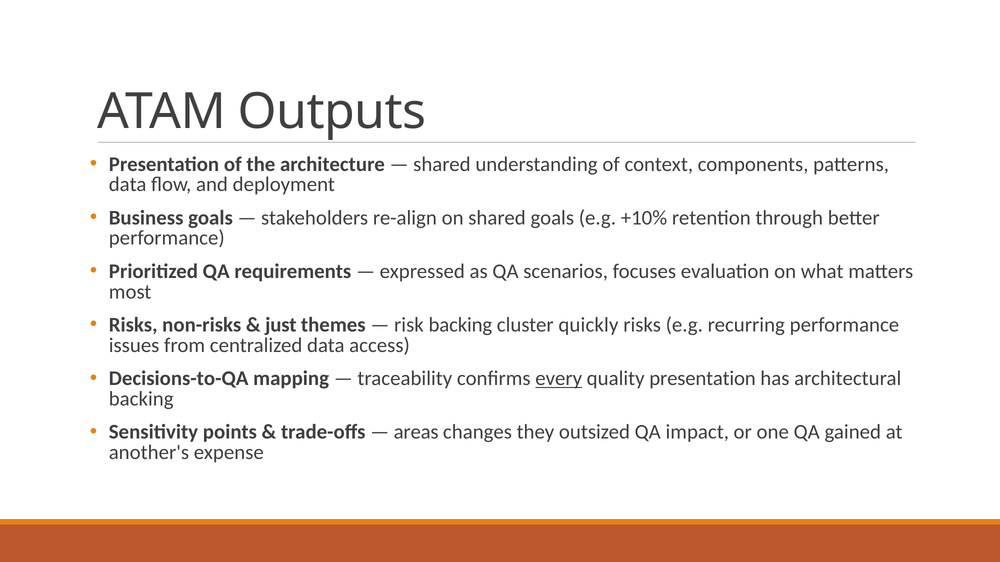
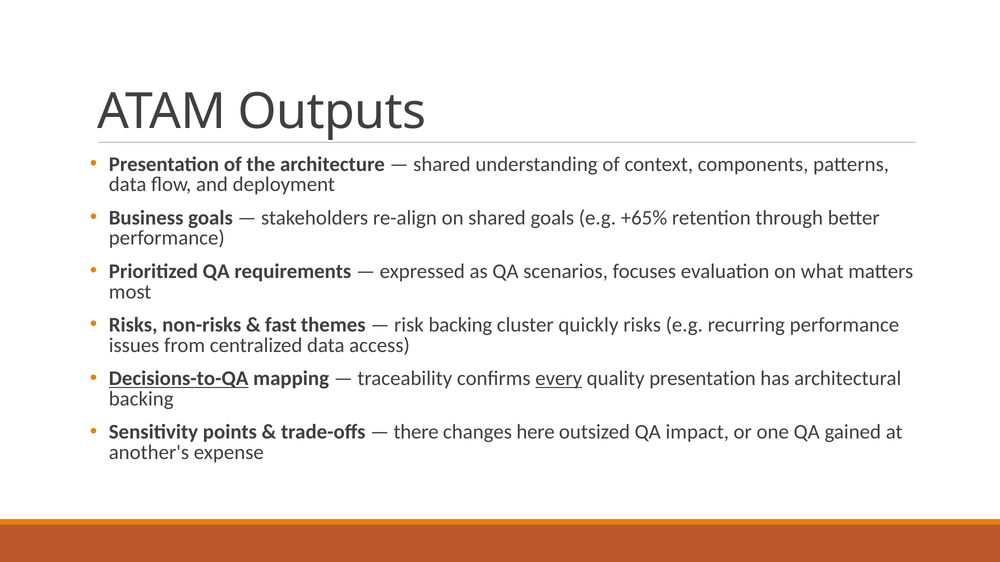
+10%: +10% -> +65%
just: just -> fast
Decisions-to-QA underline: none -> present
areas: areas -> there
they: they -> here
